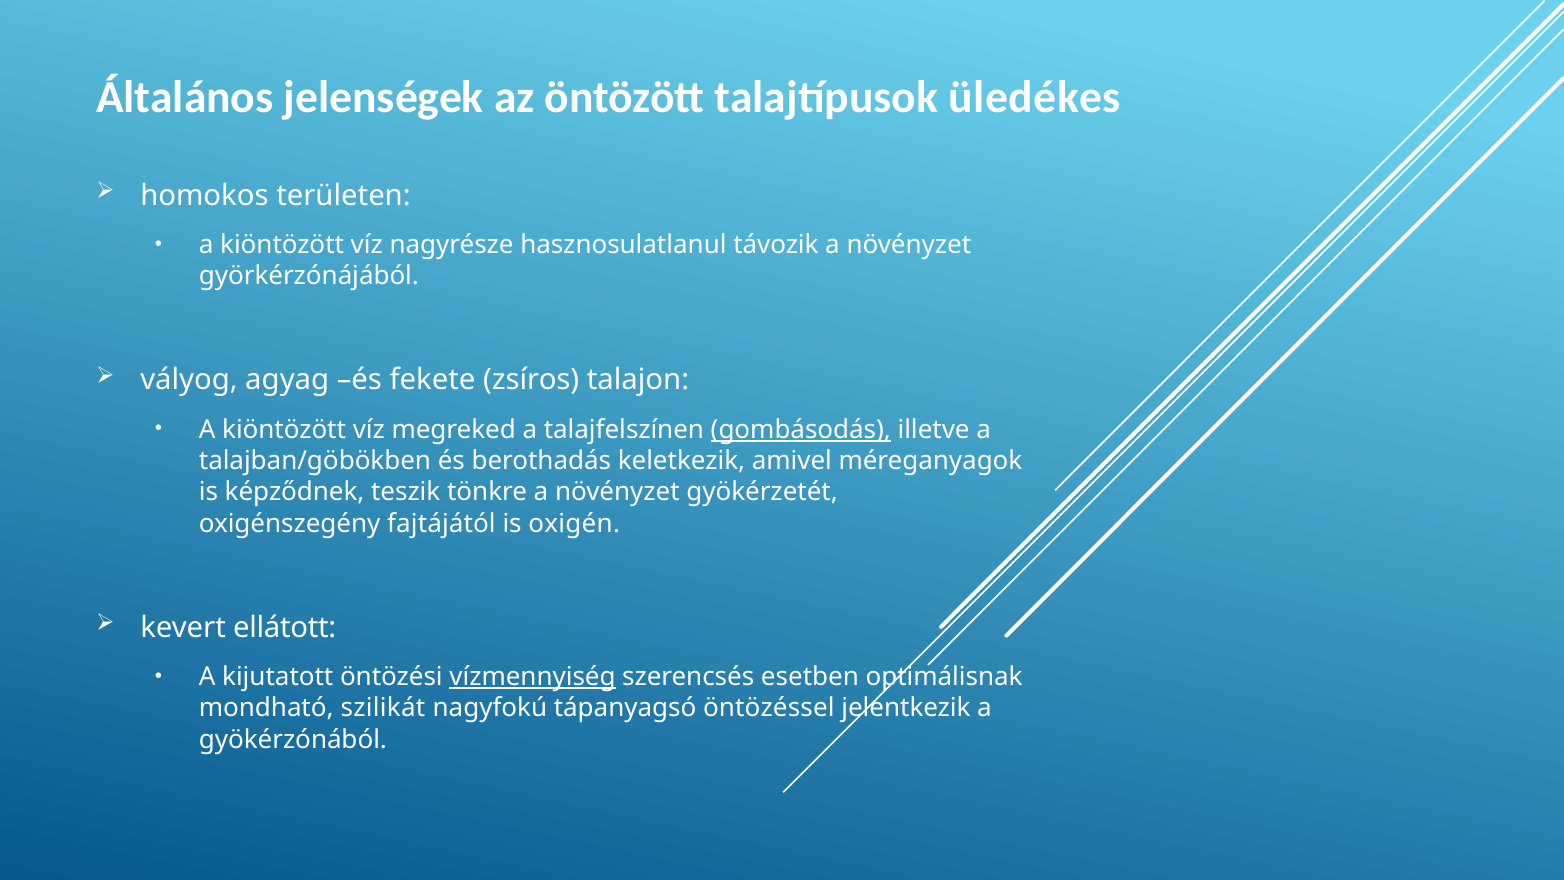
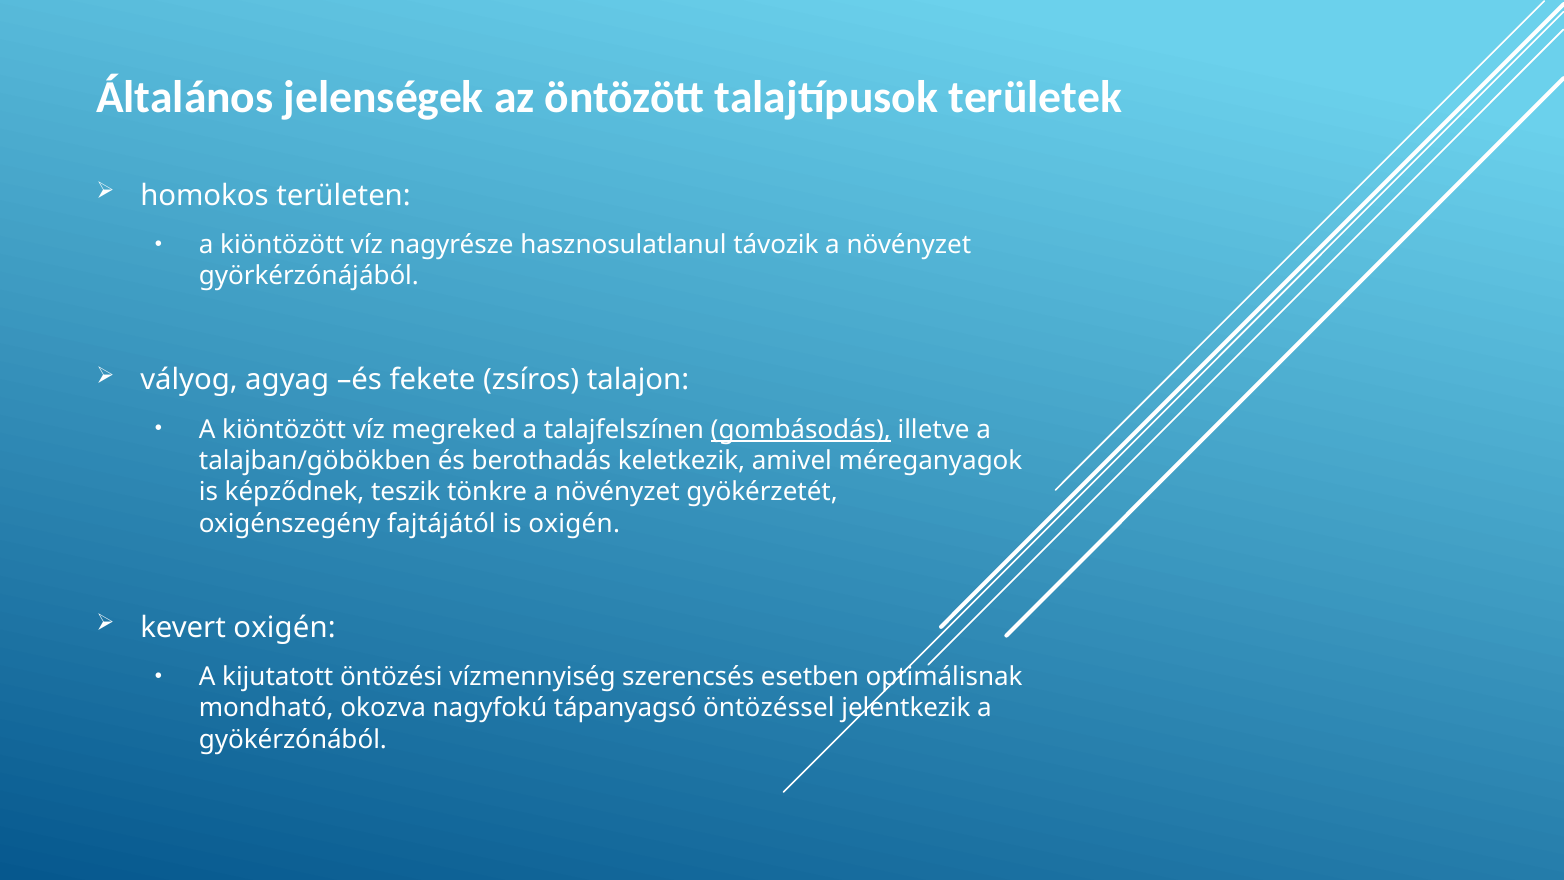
üledékes: üledékes -> területek
kevert ellátott: ellátott -> oxigén
vízmennyiség underline: present -> none
szilikát: szilikát -> okozva
